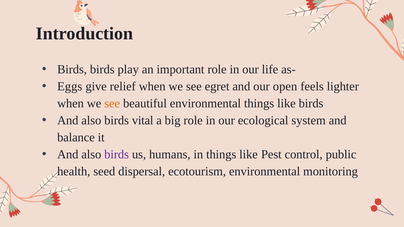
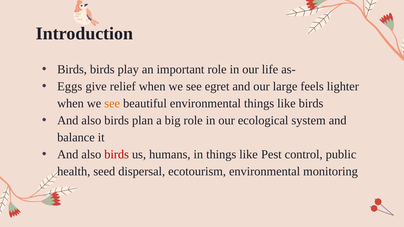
open: open -> large
vital: vital -> plan
birds at (117, 155) colour: purple -> red
